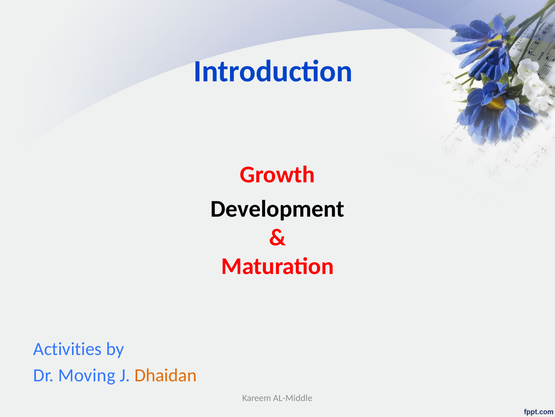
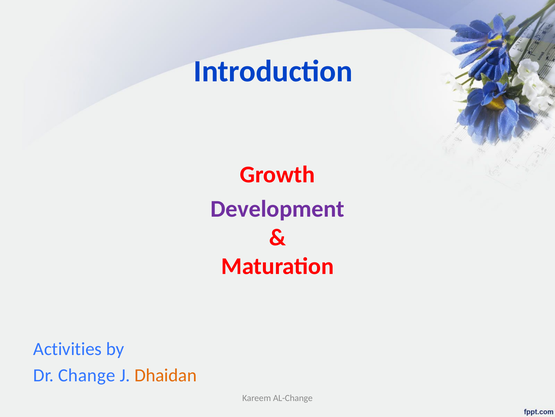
Development colour: black -> purple
Moving: Moving -> Change
AL-Middle: AL-Middle -> AL-Change
